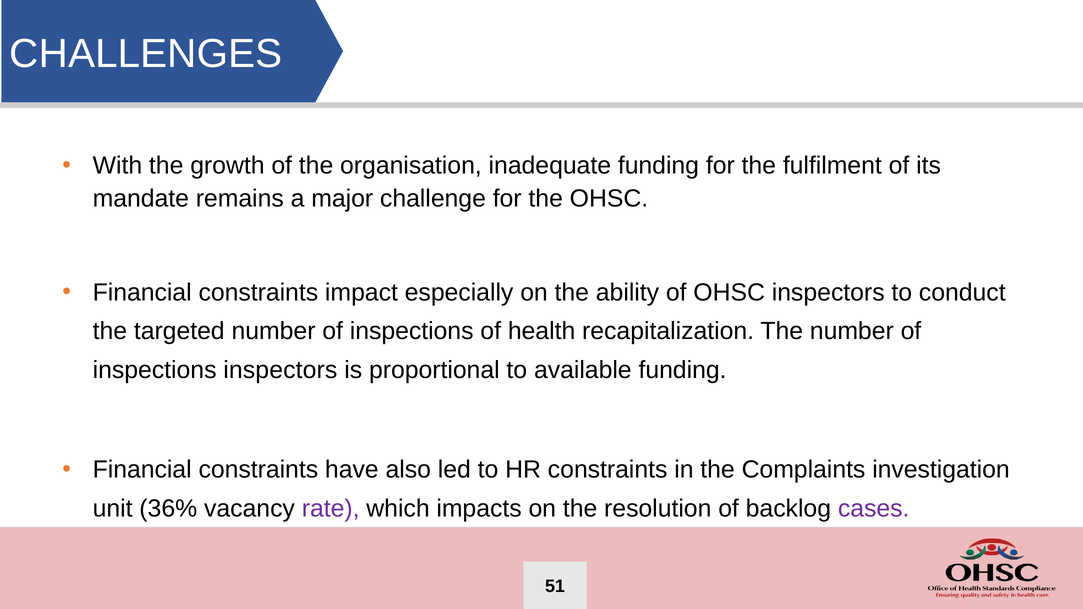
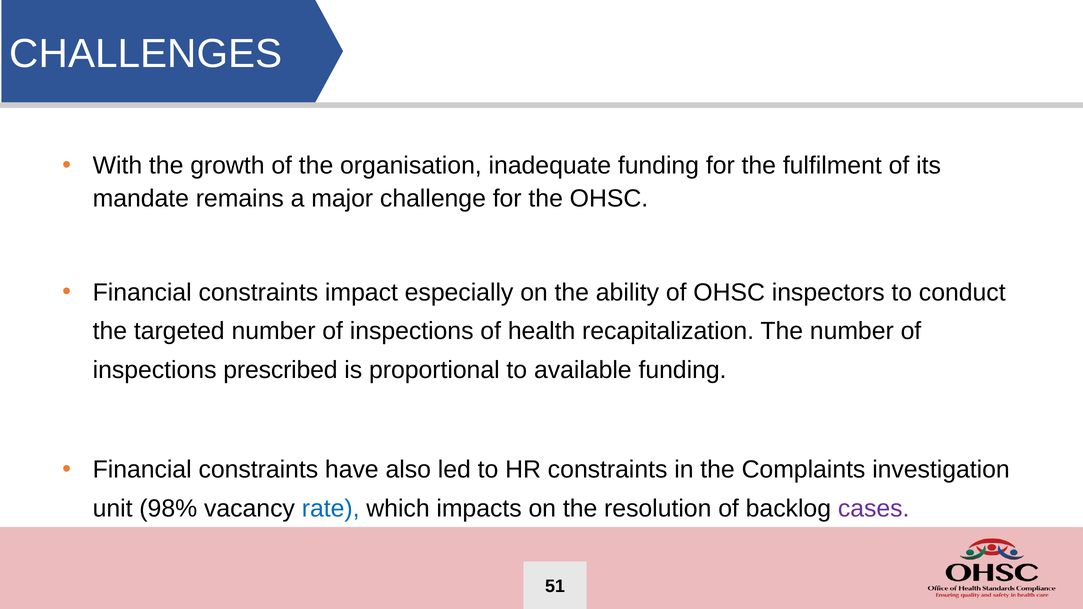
inspections inspectors: inspectors -> prescribed
36%: 36% -> 98%
rate colour: purple -> blue
